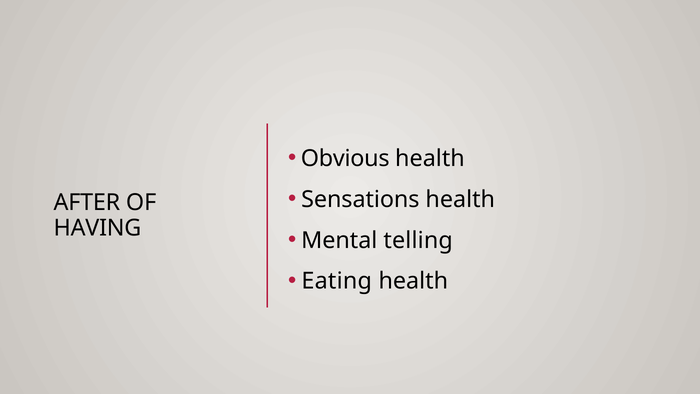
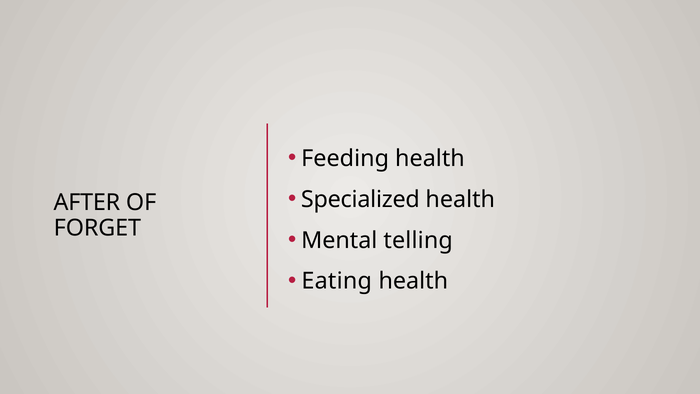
Obvious: Obvious -> Feeding
Sensations: Sensations -> Specialized
HAVING: HAVING -> FORGET
